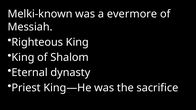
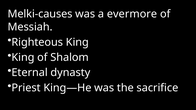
Melki-known: Melki-known -> Melki-causes
